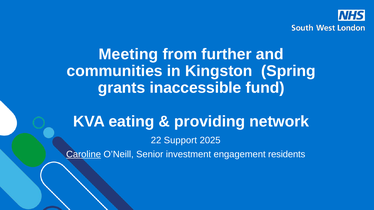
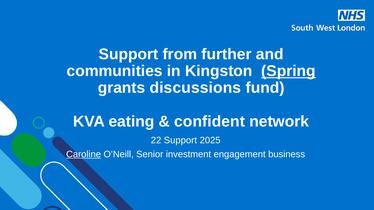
Meeting at (128, 54): Meeting -> Support
Spring underline: none -> present
inaccessible: inaccessible -> discussions
providing: providing -> confident
residents: residents -> business
